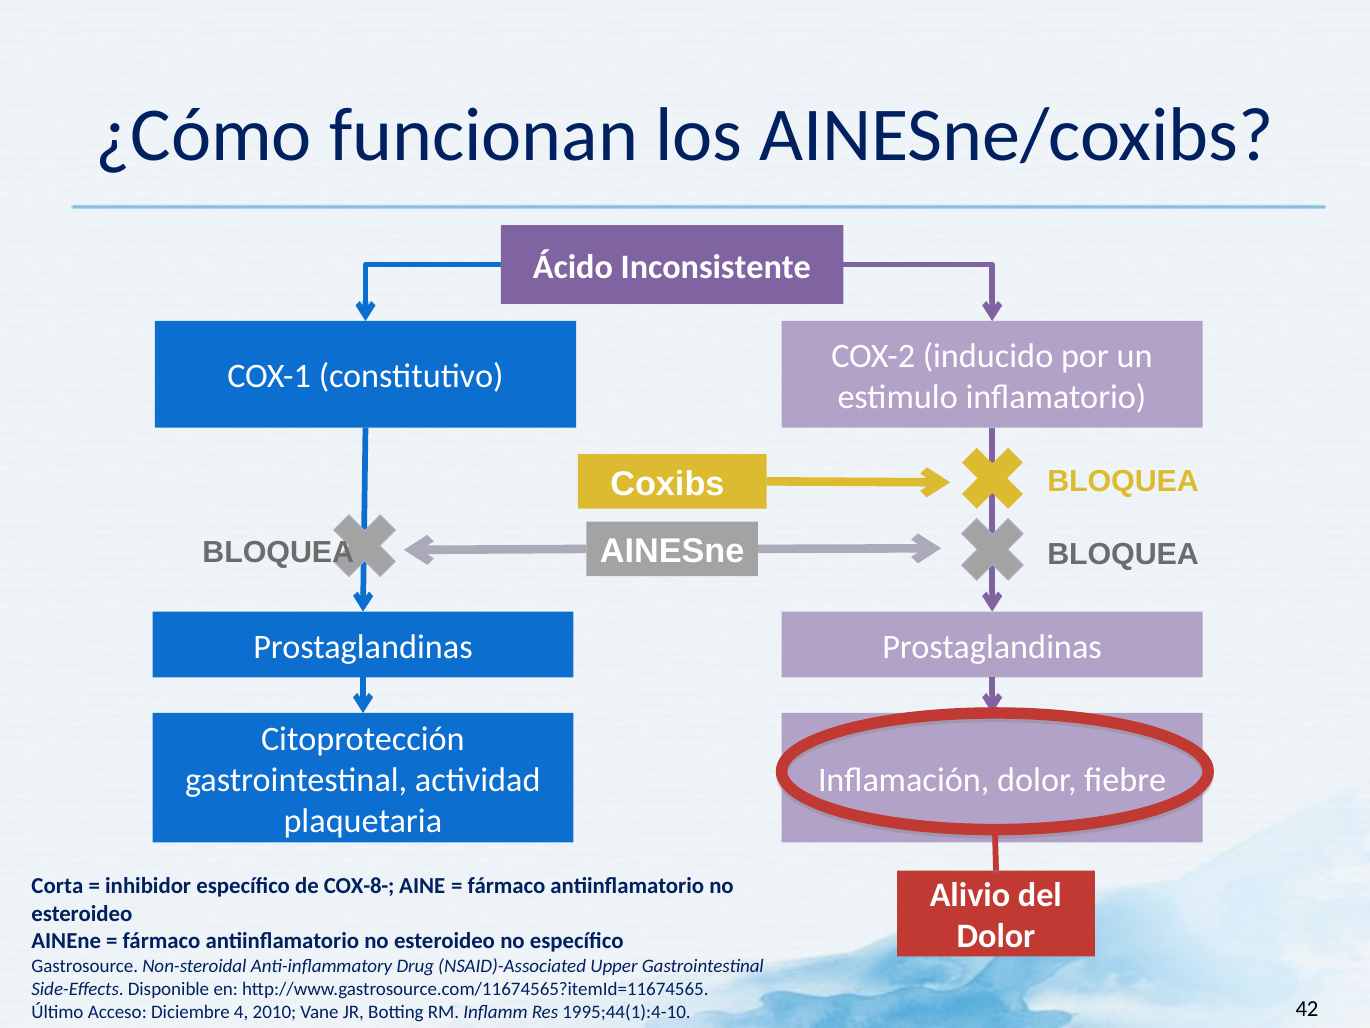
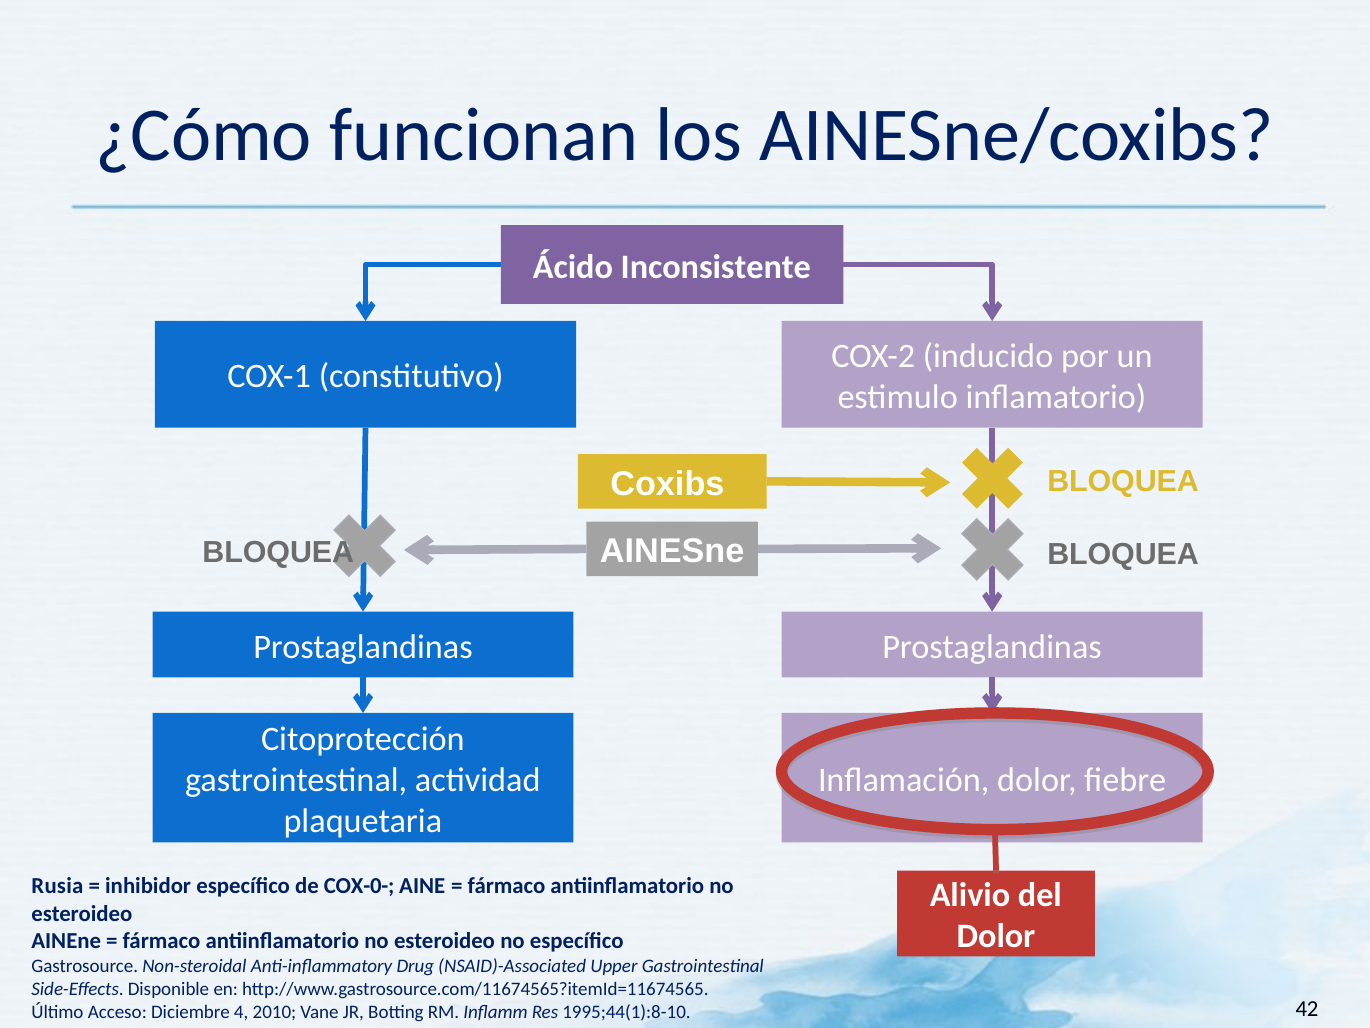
Corta: Corta -> Rusia
COX-8-: COX-8- -> COX-0-
1995;44(1):4-10: 1995;44(1):4-10 -> 1995;44(1):8-10
